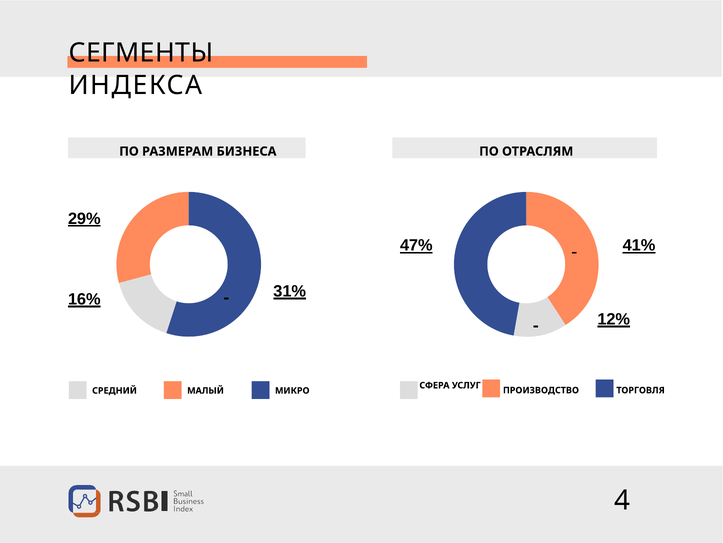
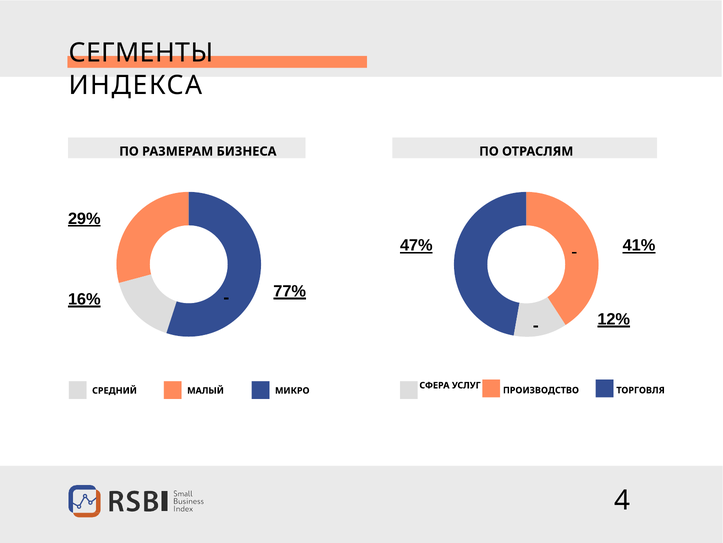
31%: 31% -> 77%
